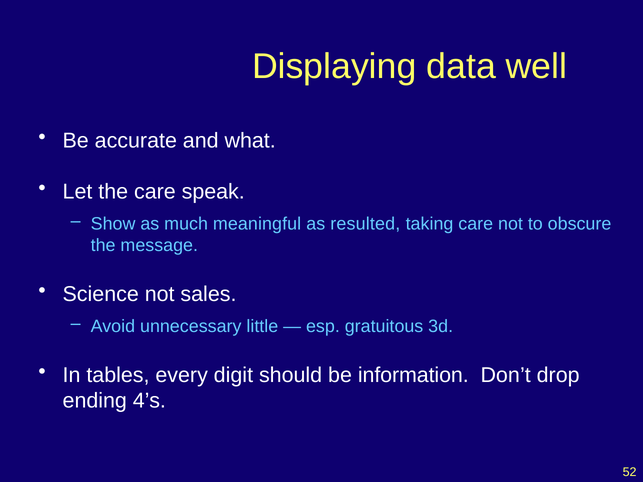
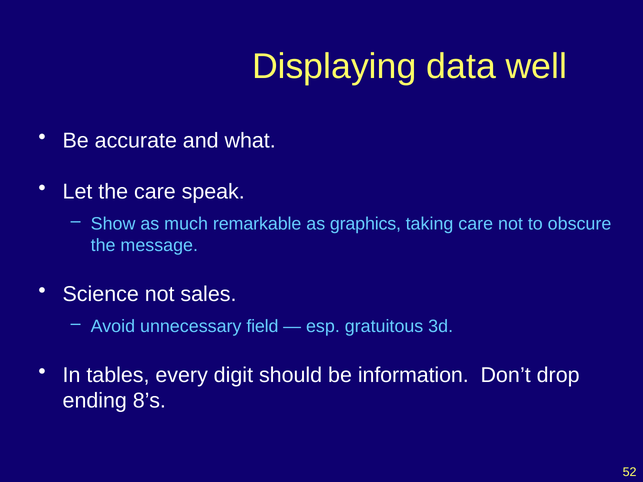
meaningful: meaningful -> remarkable
resulted: resulted -> graphics
little: little -> field
4’s: 4’s -> 8’s
